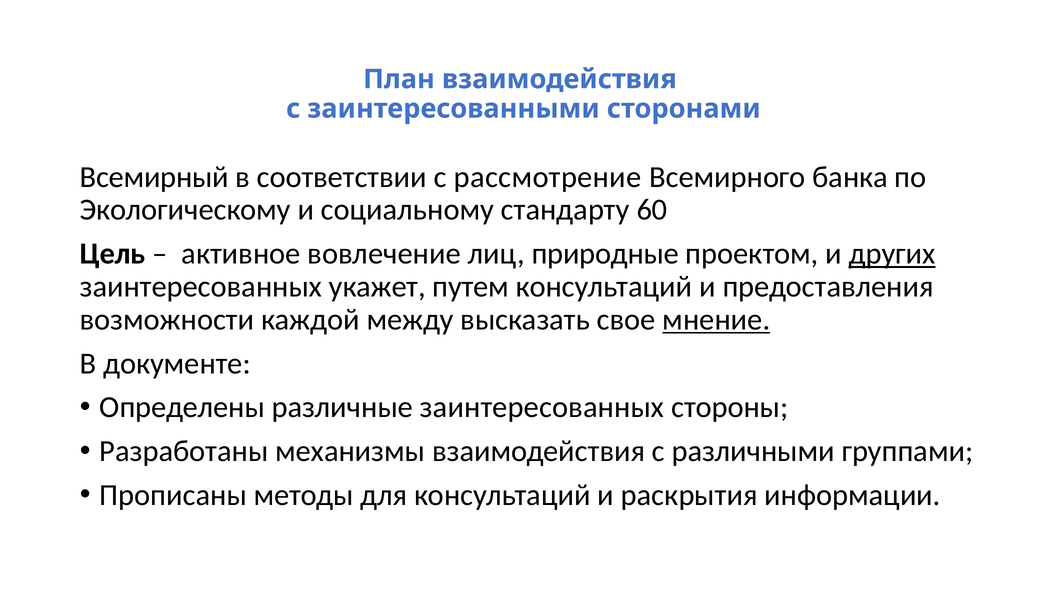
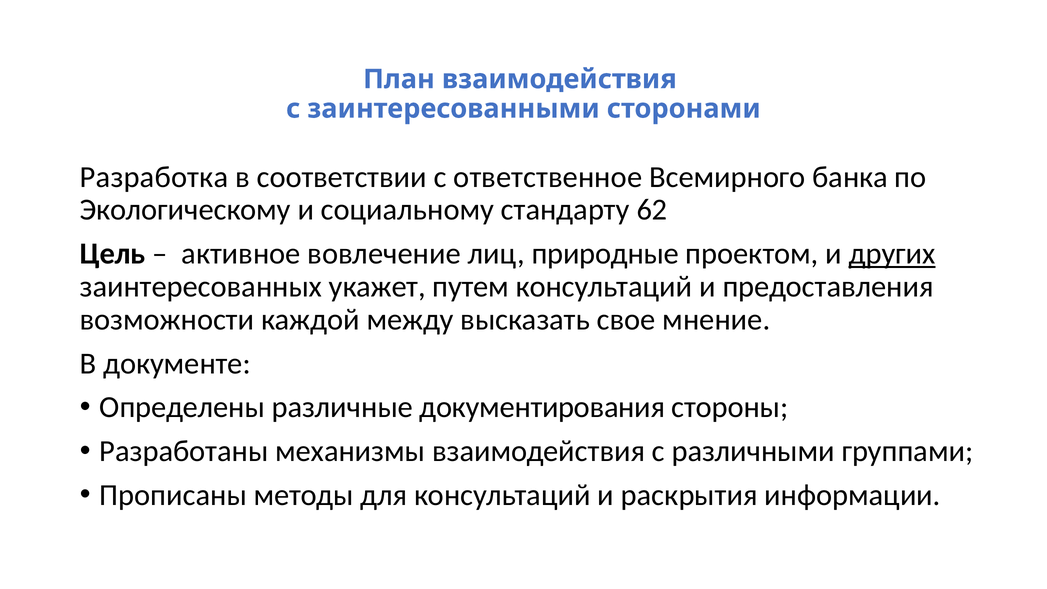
Всемирный: Всемирный -> Разработка
рассмотрение: рассмотрение -> ответственное
60: 60 -> 62
мнение underline: present -> none
различные заинтересованных: заинтересованных -> документирования
